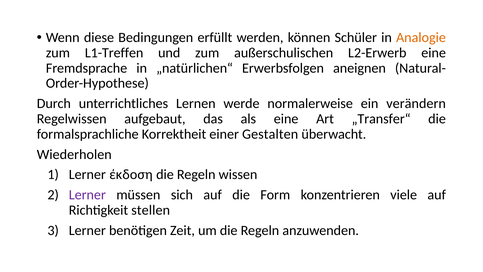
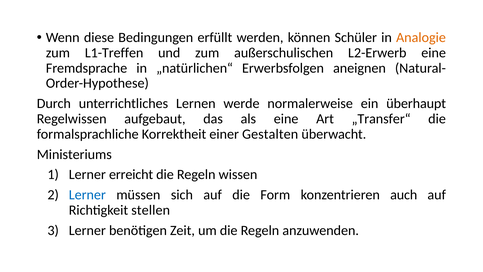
verändern: verändern -> überhaupt
Wiederholen: Wiederholen -> Ministeriums
έκδοση: έκδοση -> erreicht
Lerner at (87, 195) colour: purple -> blue
viele: viele -> auch
